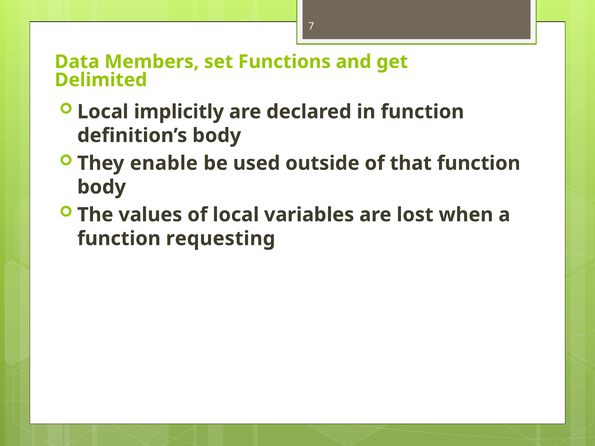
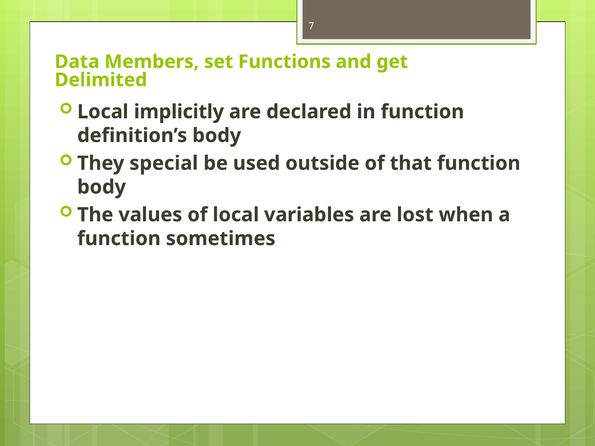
enable: enable -> special
requesting: requesting -> sometimes
